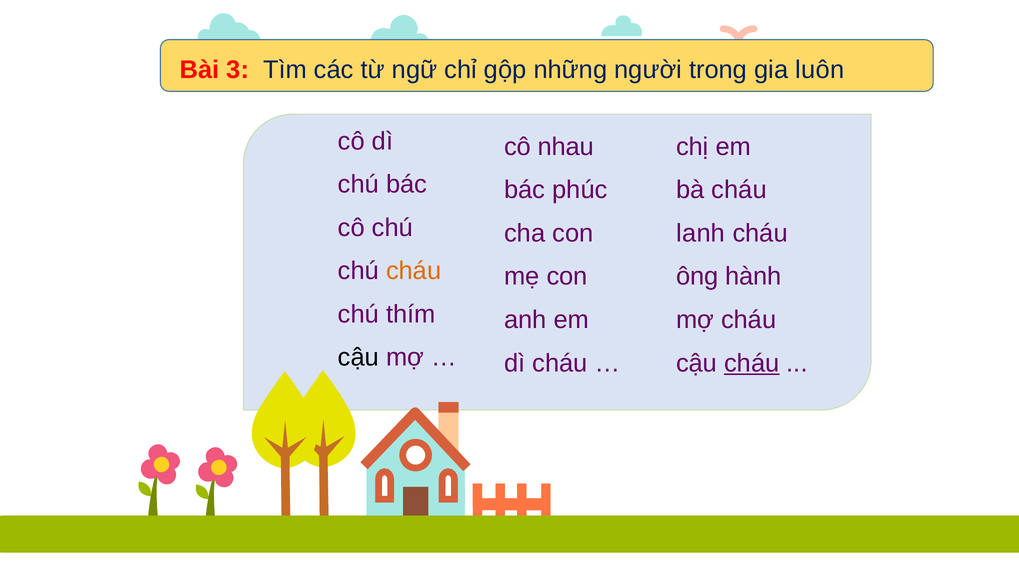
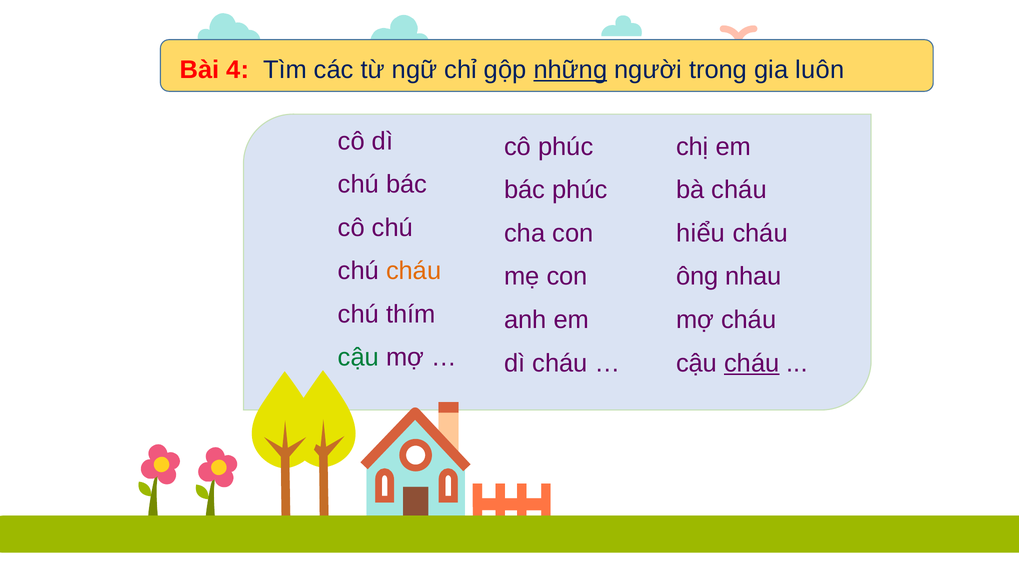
3: 3 -> 4
những underline: none -> present
cô nhau: nhau -> phúc
lanh: lanh -> hiểu
hành: hành -> nhau
cậu at (358, 358) colour: black -> green
